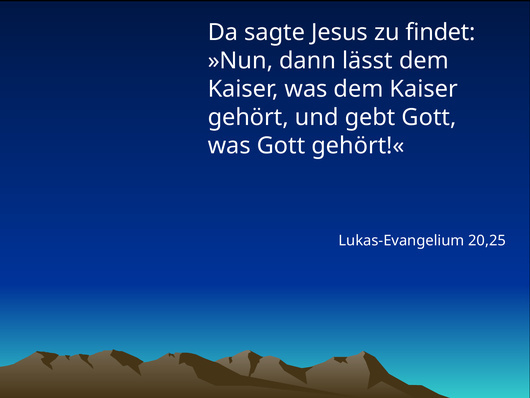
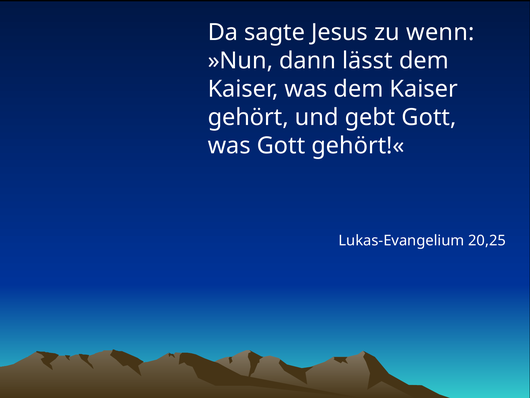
findet: findet -> wenn
